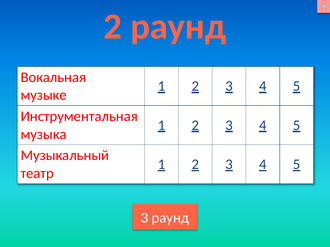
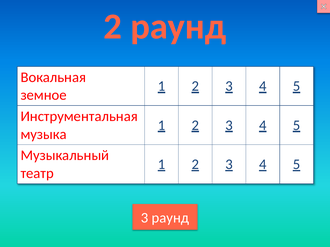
музыке: музыке -> земное
